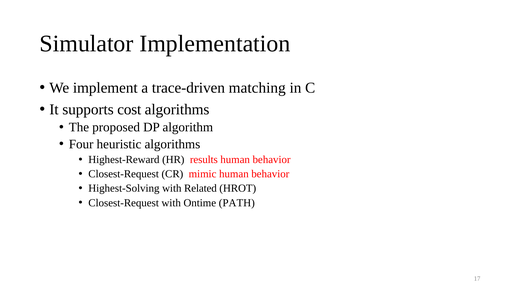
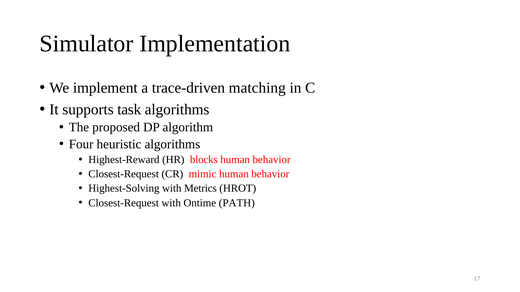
cost: cost -> task
results: results -> blocks
Related: Related -> Metrics
